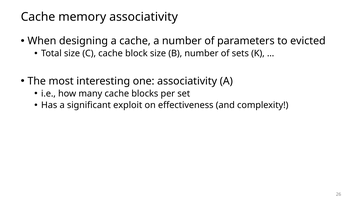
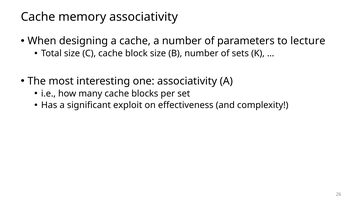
evicted: evicted -> lecture
